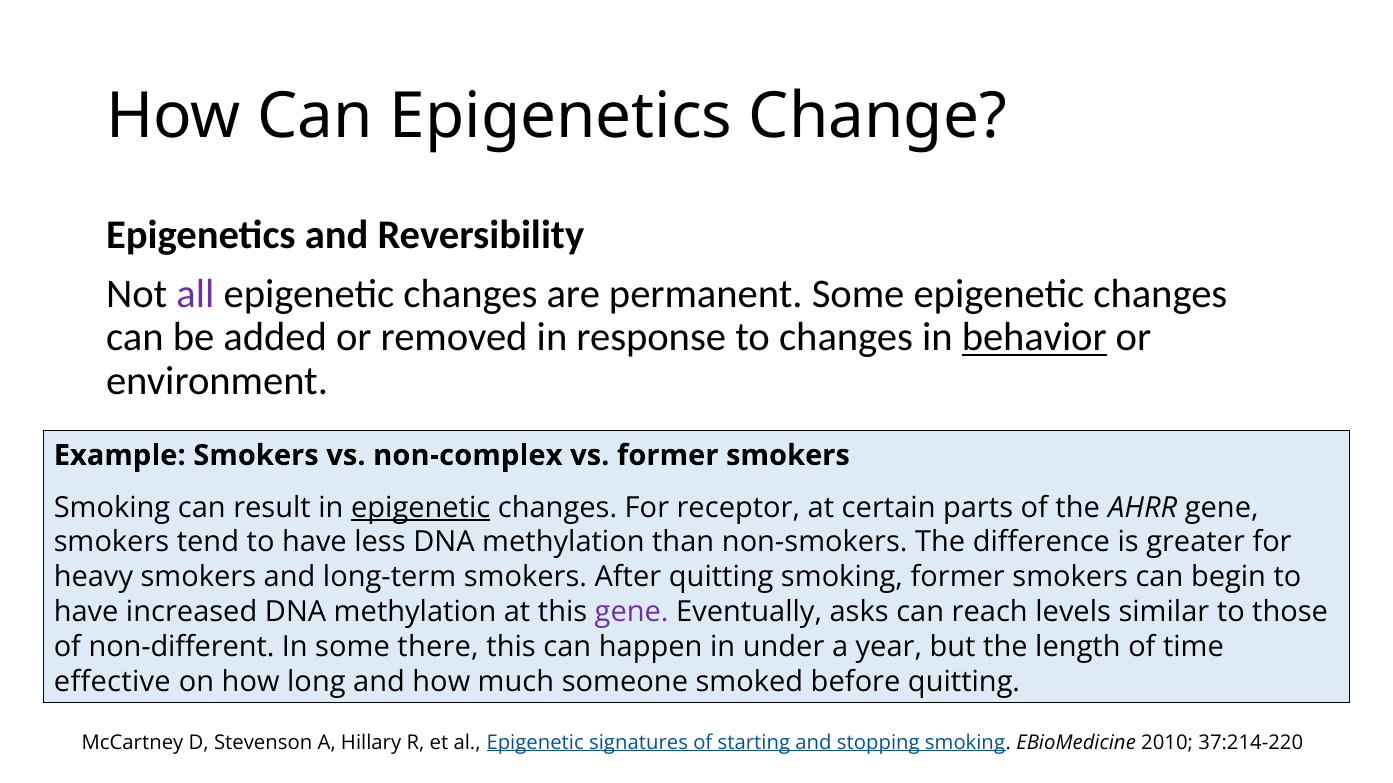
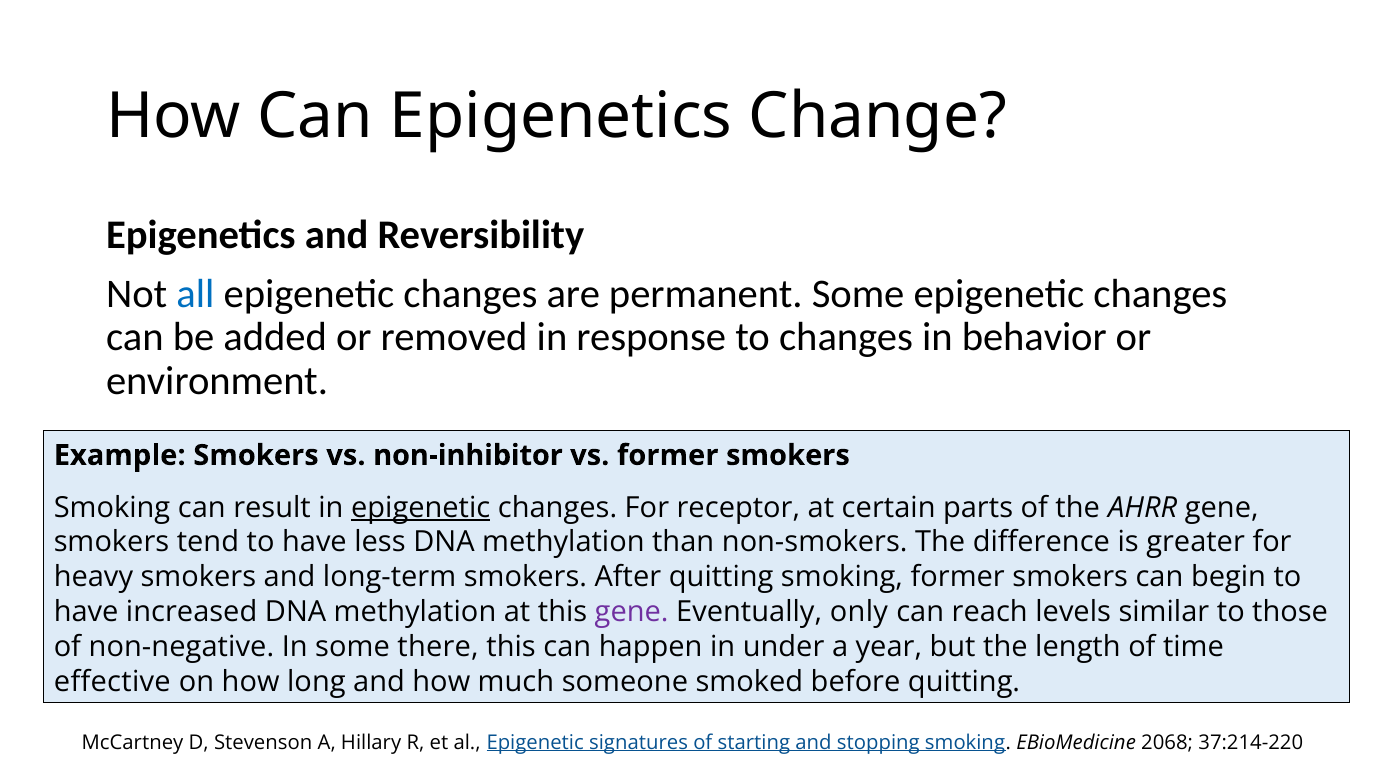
all colour: purple -> blue
behavior underline: present -> none
non-complex: non-complex -> non-inhibitor
asks: asks -> only
non-different: non-different -> non-negative
2010: 2010 -> 2068
